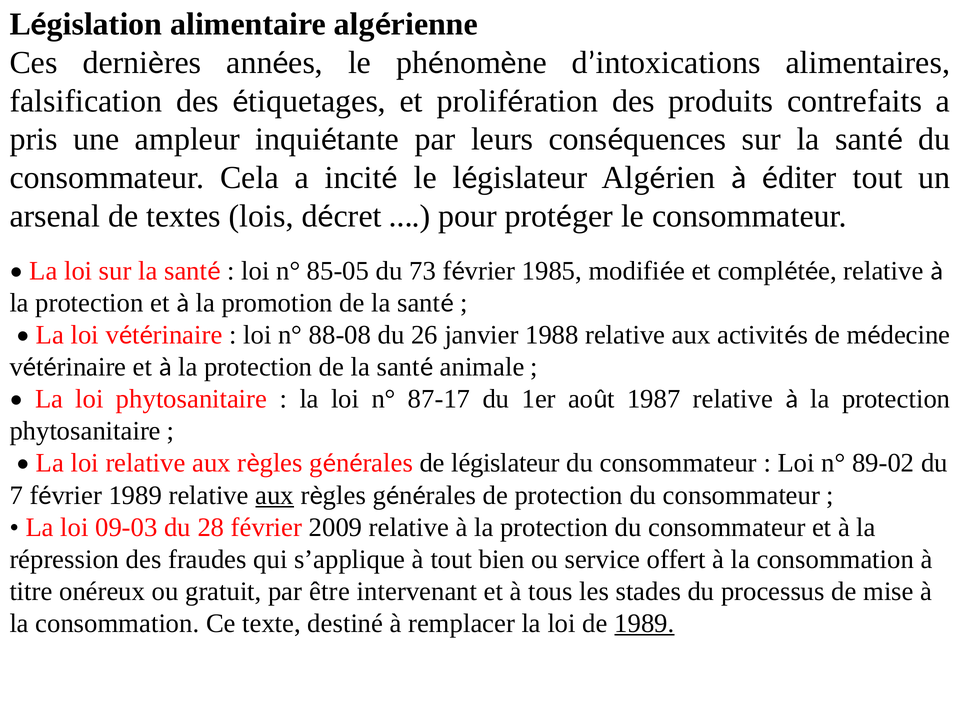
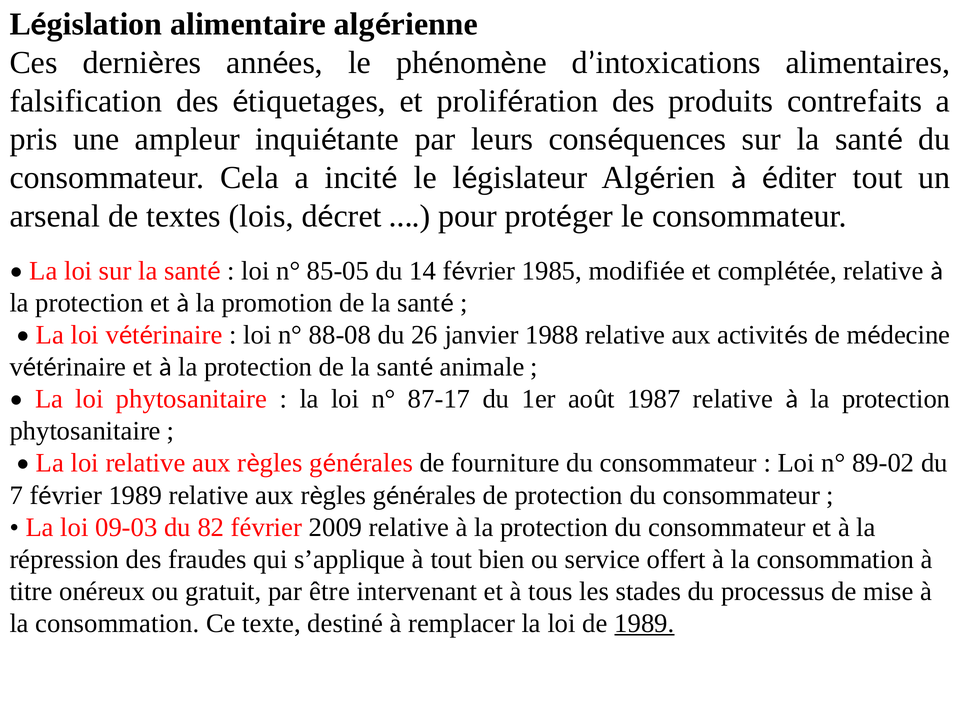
73: 73 -> 14
de législateur: législateur -> fourniture
aux at (275, 495) underline: present -> none
28: 28 -> 82
